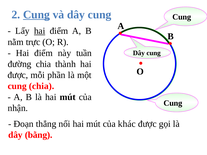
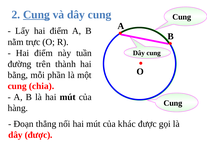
hai at (40, 31) underline: present -> none
đường chia: chia -> trên
được at (18, 75): được -> bằng
nhận: nhận -> hàng
dây bằng: bằng -> được
